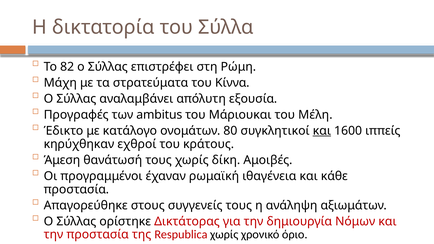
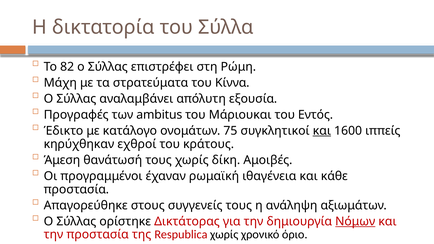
Μέλη: Μέλη -> Εντός
80: 80 -> 75
Νόμων underline: none -> present
